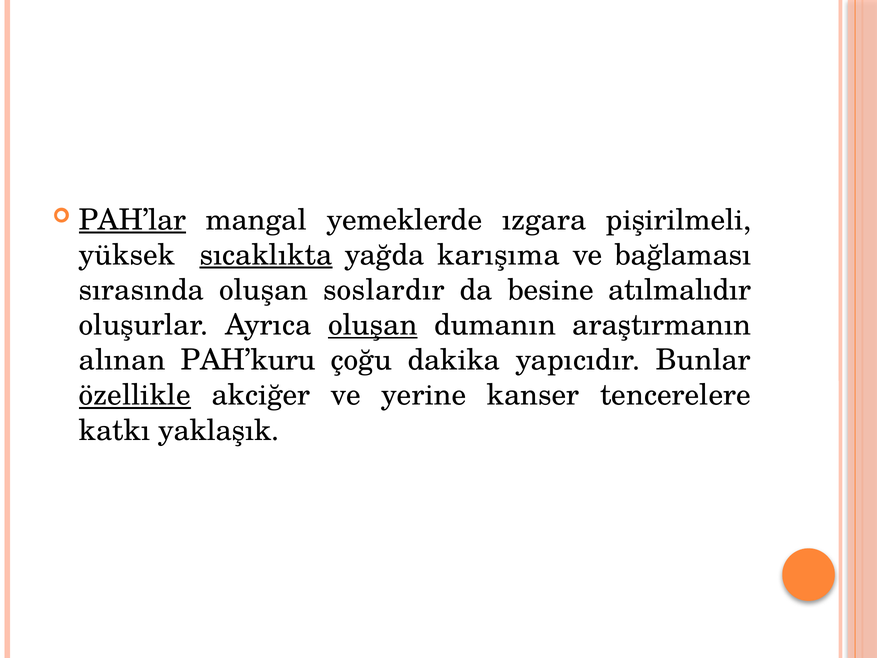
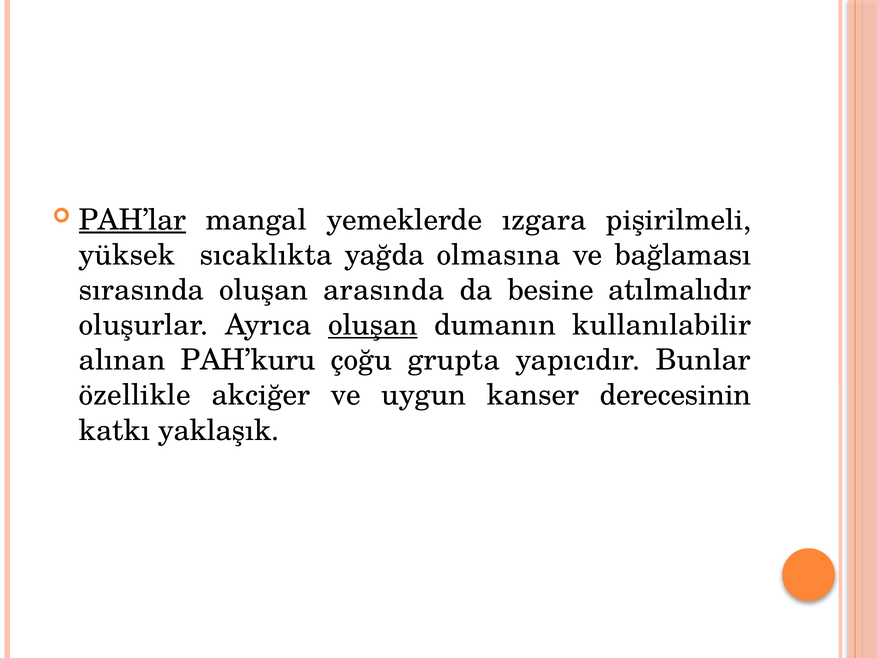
sıcaklıkta underline: present -> none
karışıma: karışıma -> olmasına
soslardır: soslardır -> arasında
araştırmanın: araştırmanın -> kullanılabilir
dakika: dakika -> grupta
özellikle underline: present -> none
yerine: yerine -> uygun
tencerelere: tencerelere -> derecesinin
